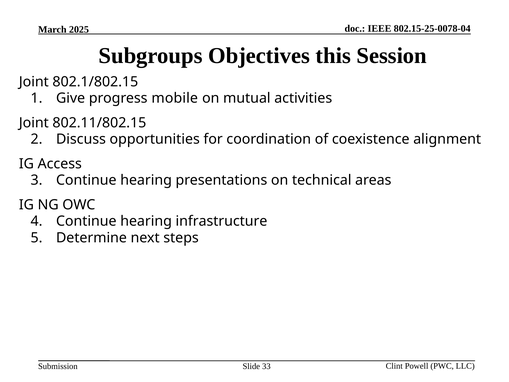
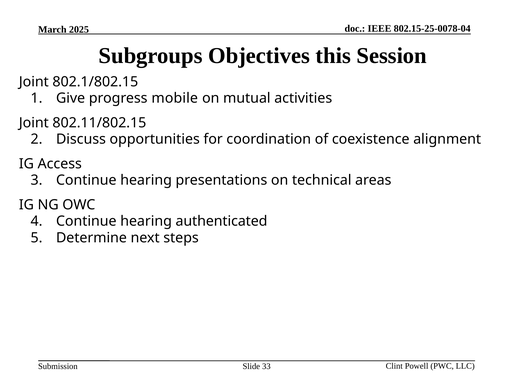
infrastructure: infrastructure -> authenticated
